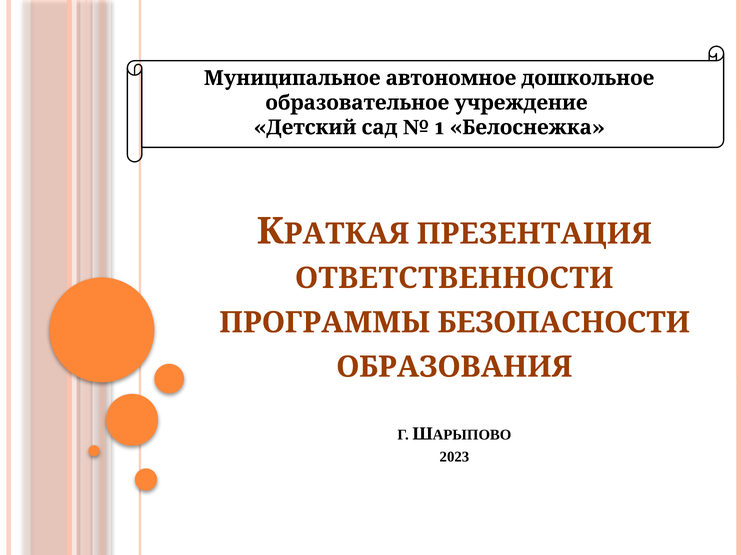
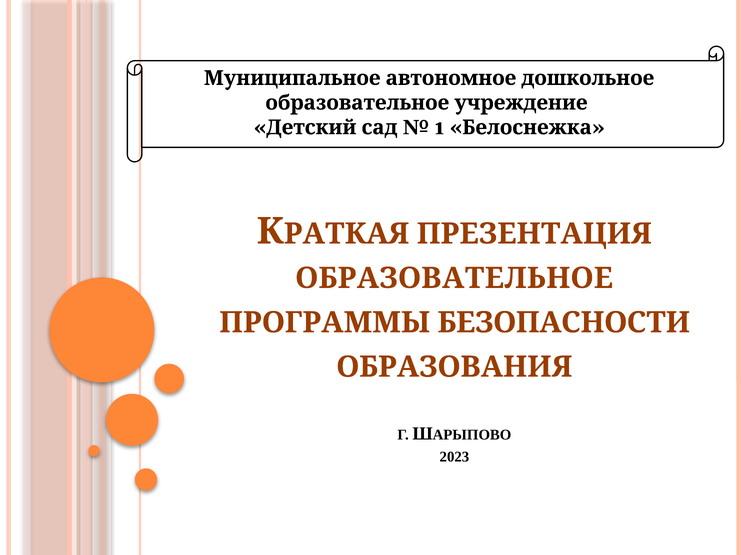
ОТВЕТСТВЕННОСТИ: ОТВЕТСТВЕННОСТИ -> ОБРАЗОВАТЕЛЬНОЕ
